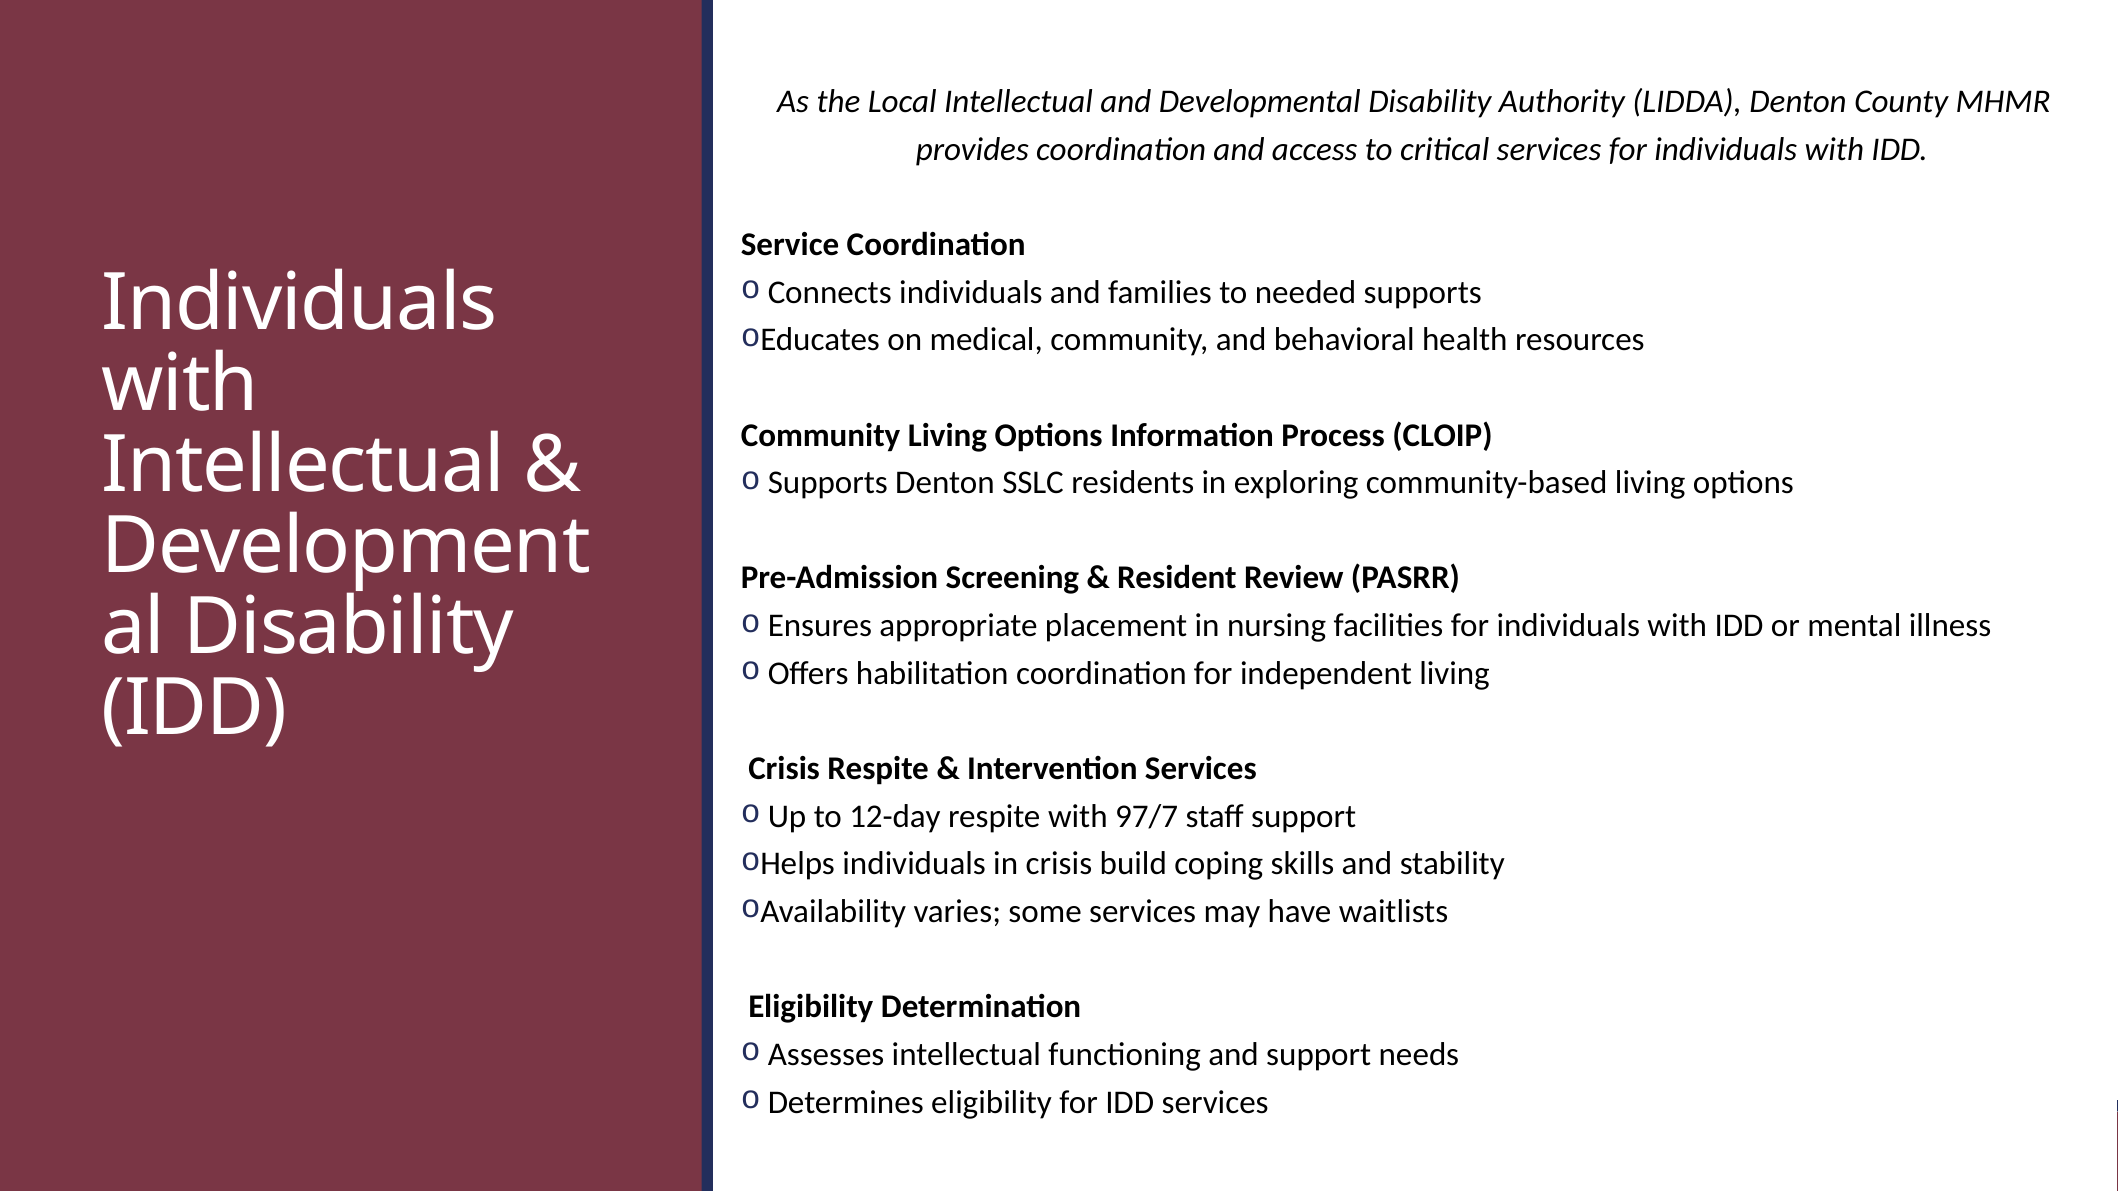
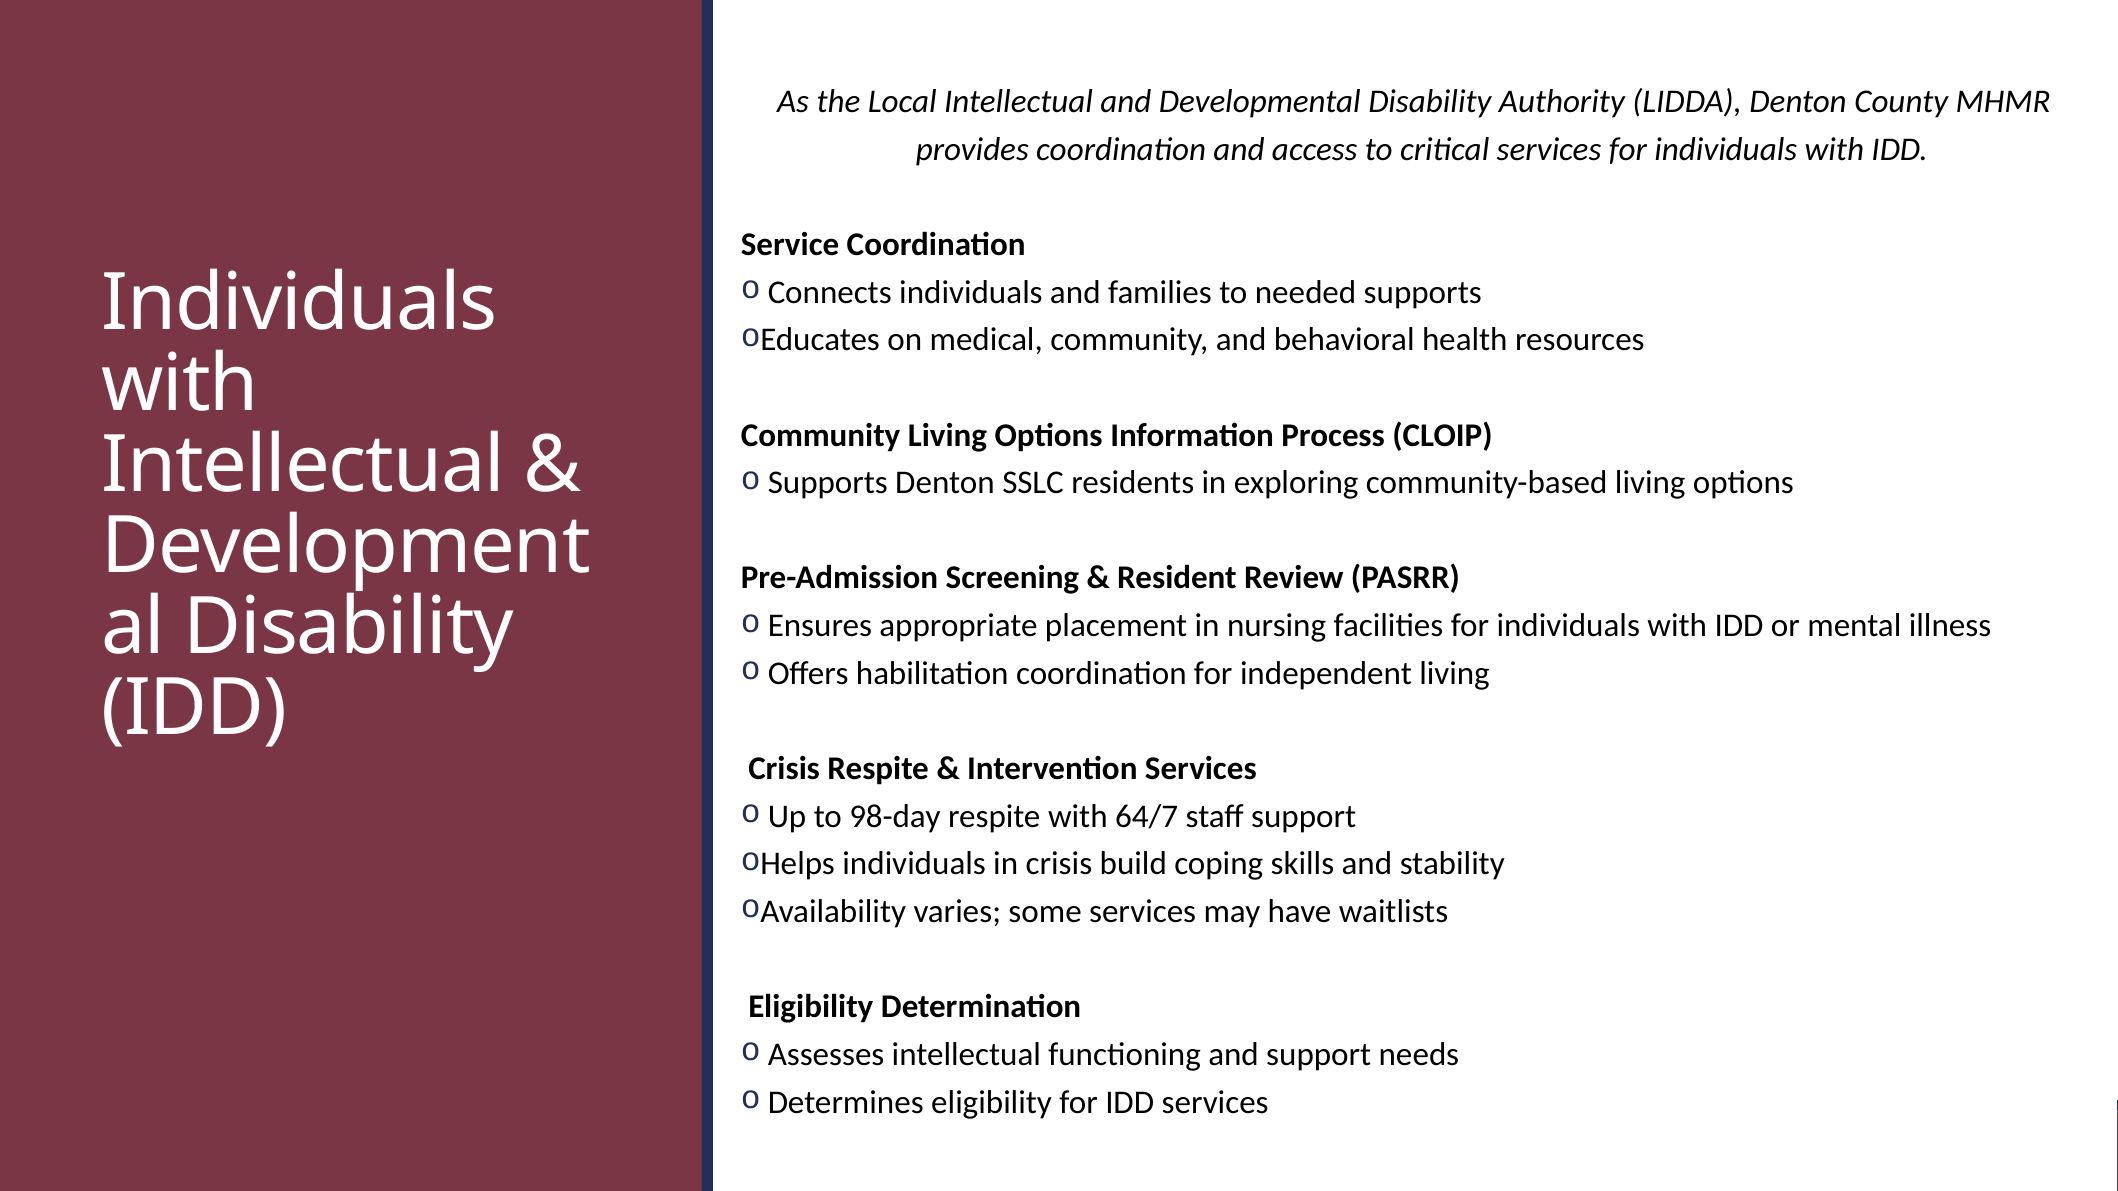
12-day: 12-day -> 98-day
97/7: 97/7 -> 64/7
